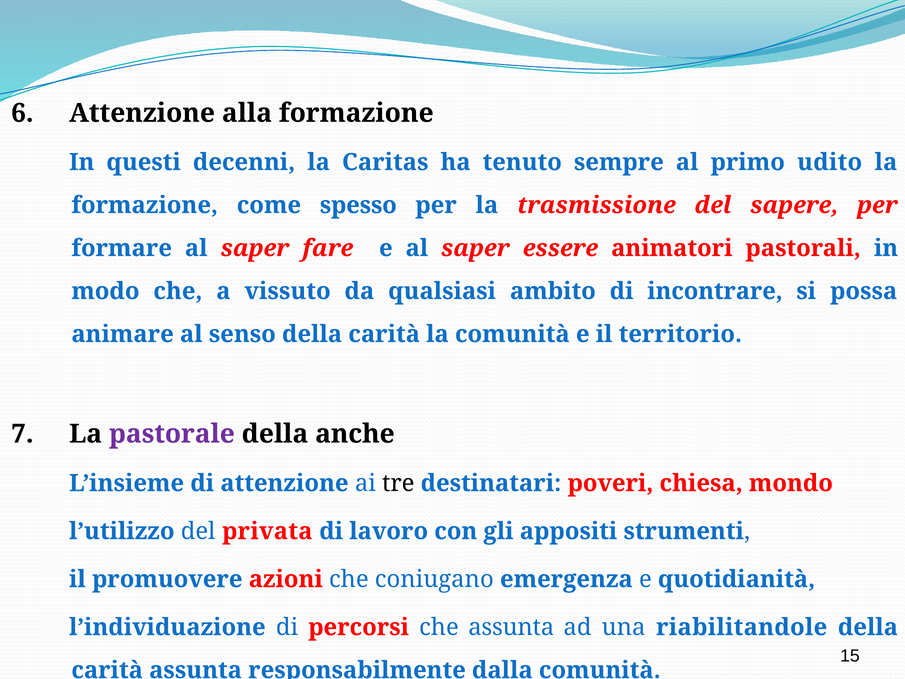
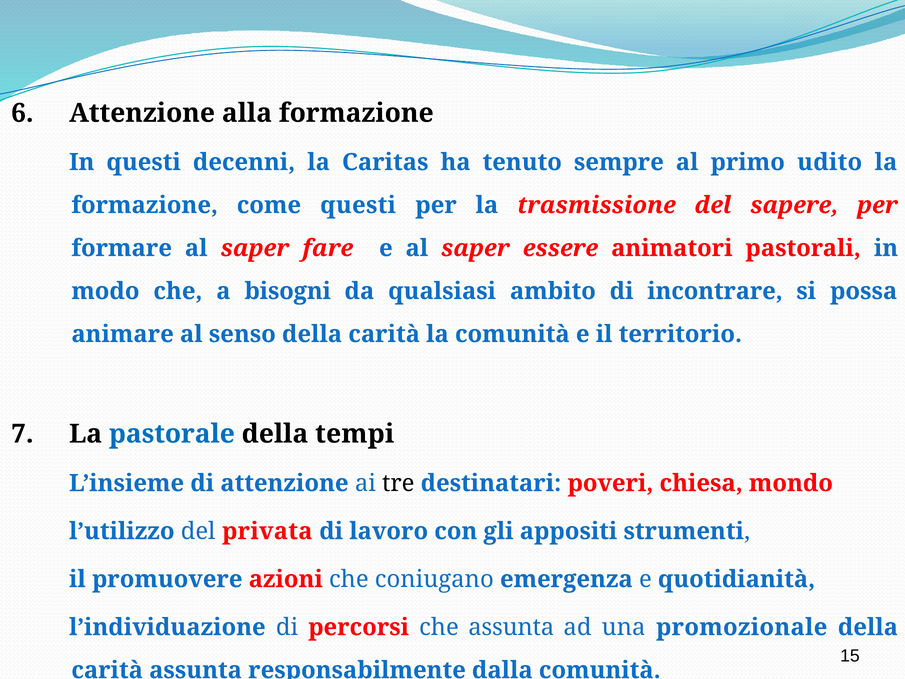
come spesso: spesso -> questi
vissuto: vissuto -> bisogni
pastorale colour: purple -> blue
anche: anche -> tempi
riabilitandole: riabilitandole -> promozionale
